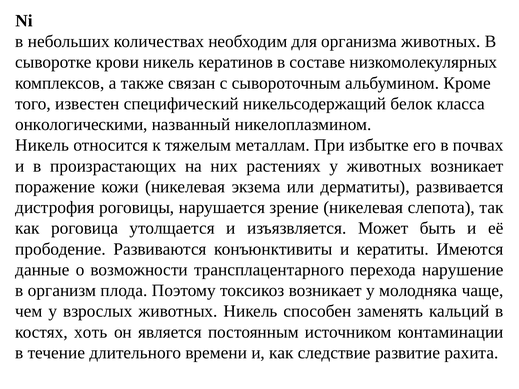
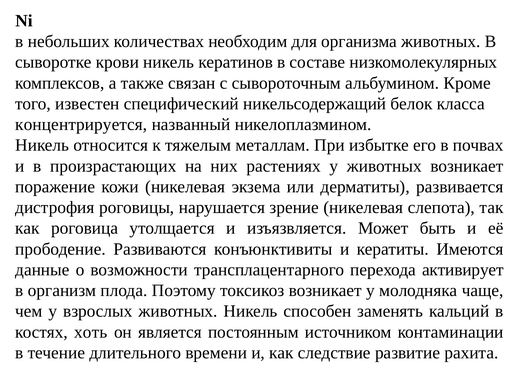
онкологическими: онкологическими -> концентрируется
нарушение: нарушение -> активирует
